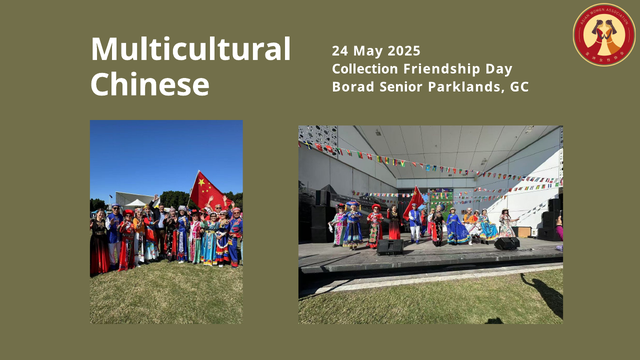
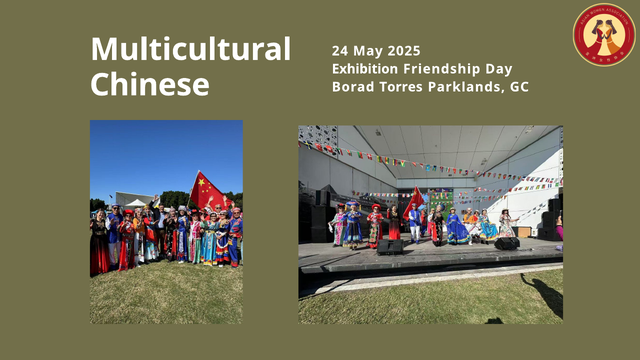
Collection: Collection -> Exhibition
Senior: Senior -> Torres
